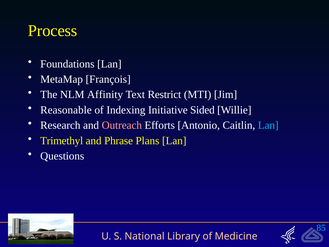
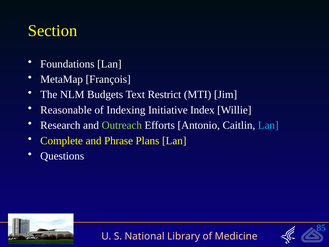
Process: Process -> Section
Affinity: Affinity -> Budgets
Sided: Sided -> Index
Outreach colour: pink -> light green
Trimethyl: Trimethyl -> Complete
